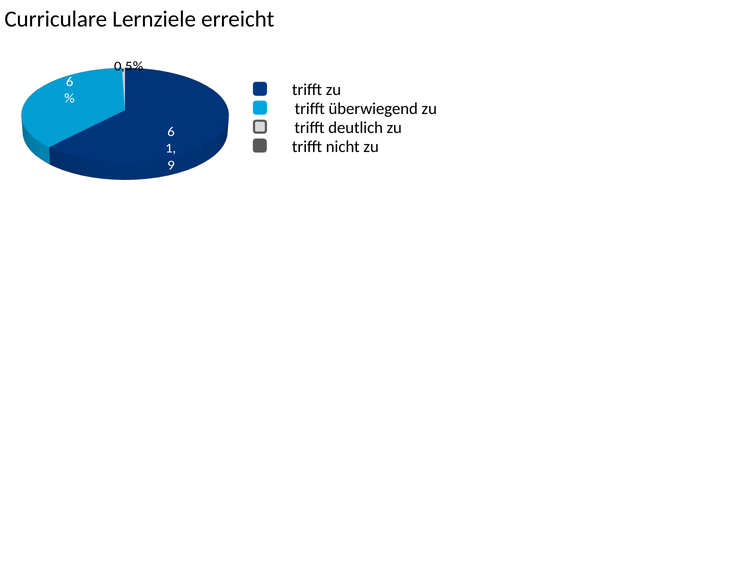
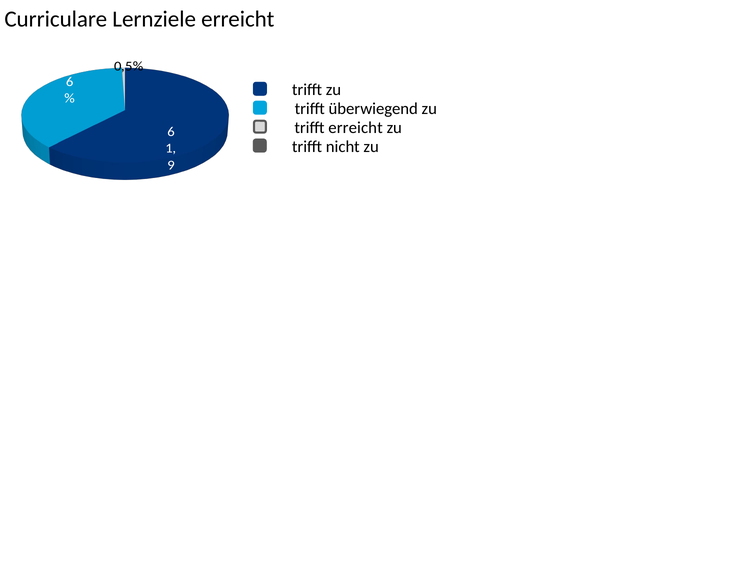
trifft deutlich: deutlich -> erreicht
